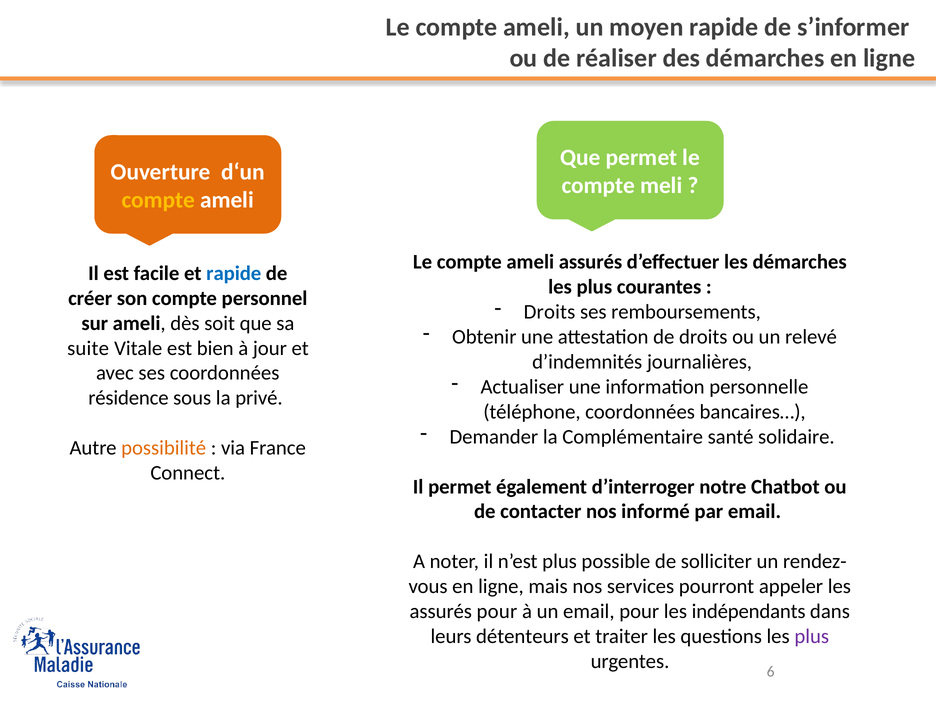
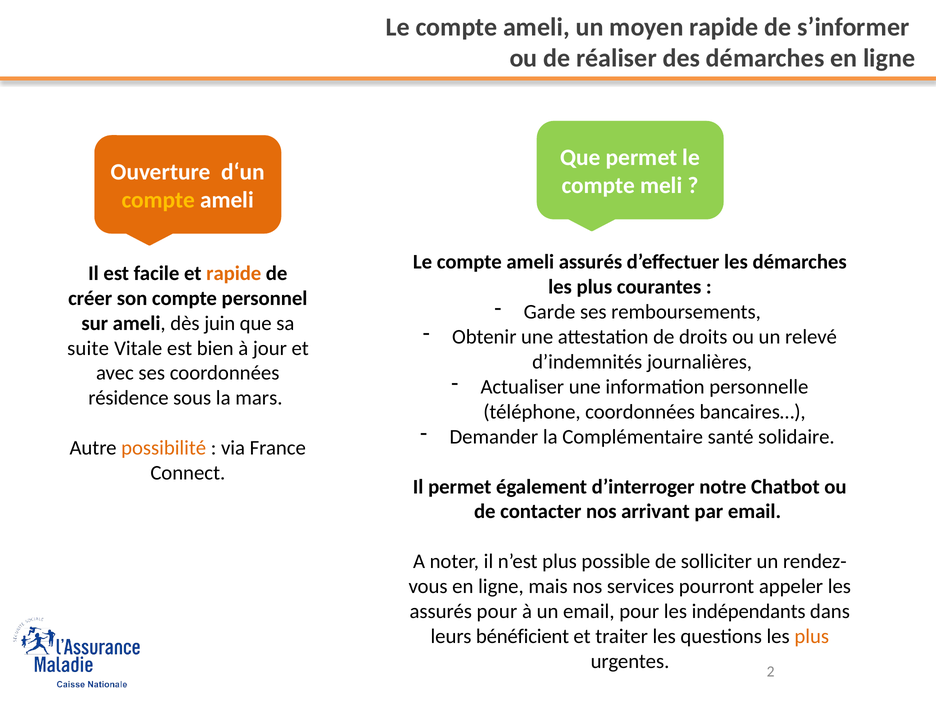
rapide at (234, 273) colour: blue -> orange
Droits at (549, 312): Droits -> Garde
soit: soit -> juin
privé: privé -> mars
informé: informé -> arrivant
détenteurs: détenteurs -> bénéficient
plus at (812, 636) colour: purple -> orange
6: 6 -> 2
